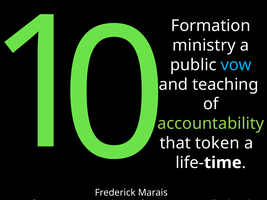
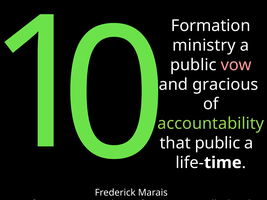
vow colour: light blue -> pink
teaching: teaching -> gracious
that token: token -> public
